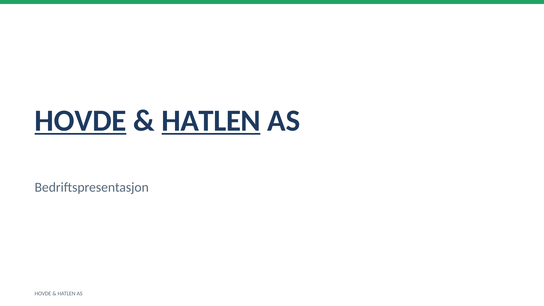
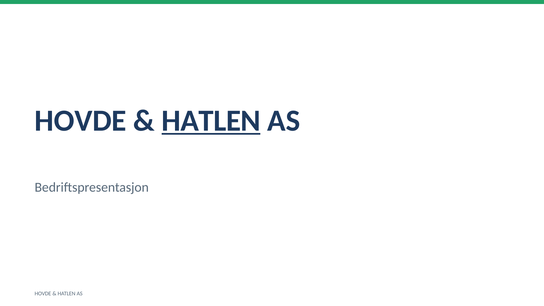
HOVDE at (81, 121) underline: present -> none
